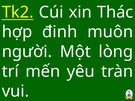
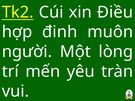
Thác: Thác -> Điều
